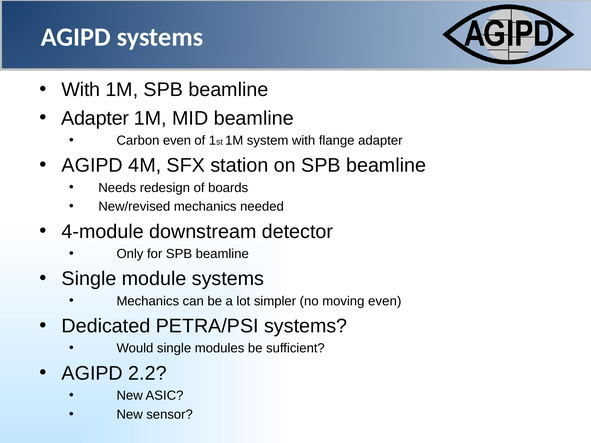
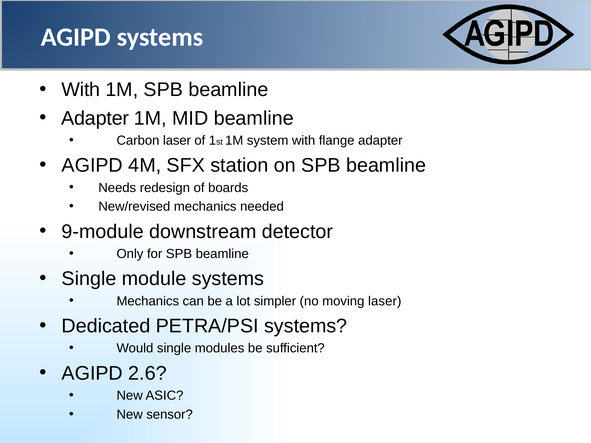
Carbon even: even -> laser
4-module: 4-module -> 9-module
moving even: even -> laser
2.2: 2.2 -> 2.6
